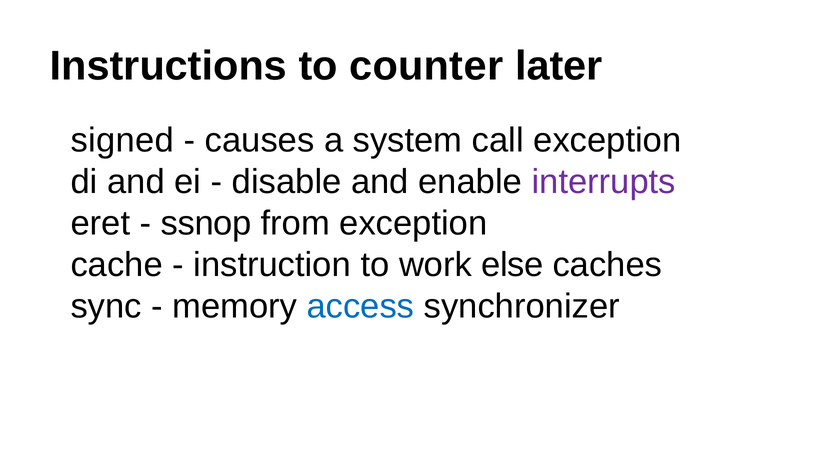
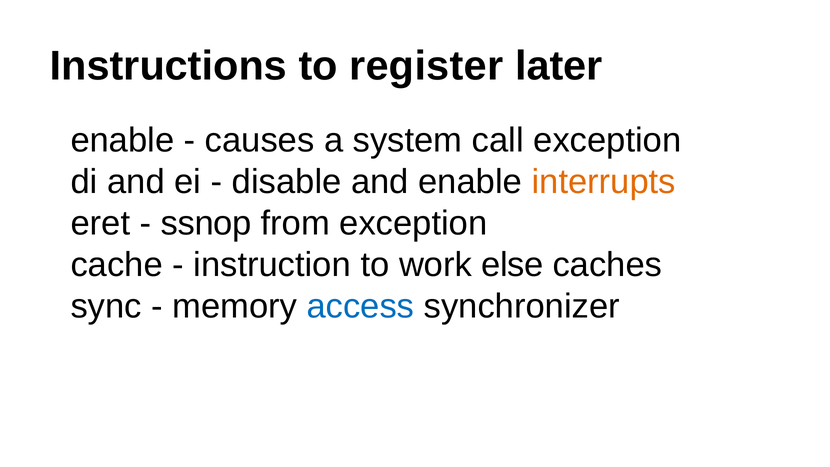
counter: counter -> register
signed at (122, 140): signed -> enable
interrupts colour: purple -> orange
